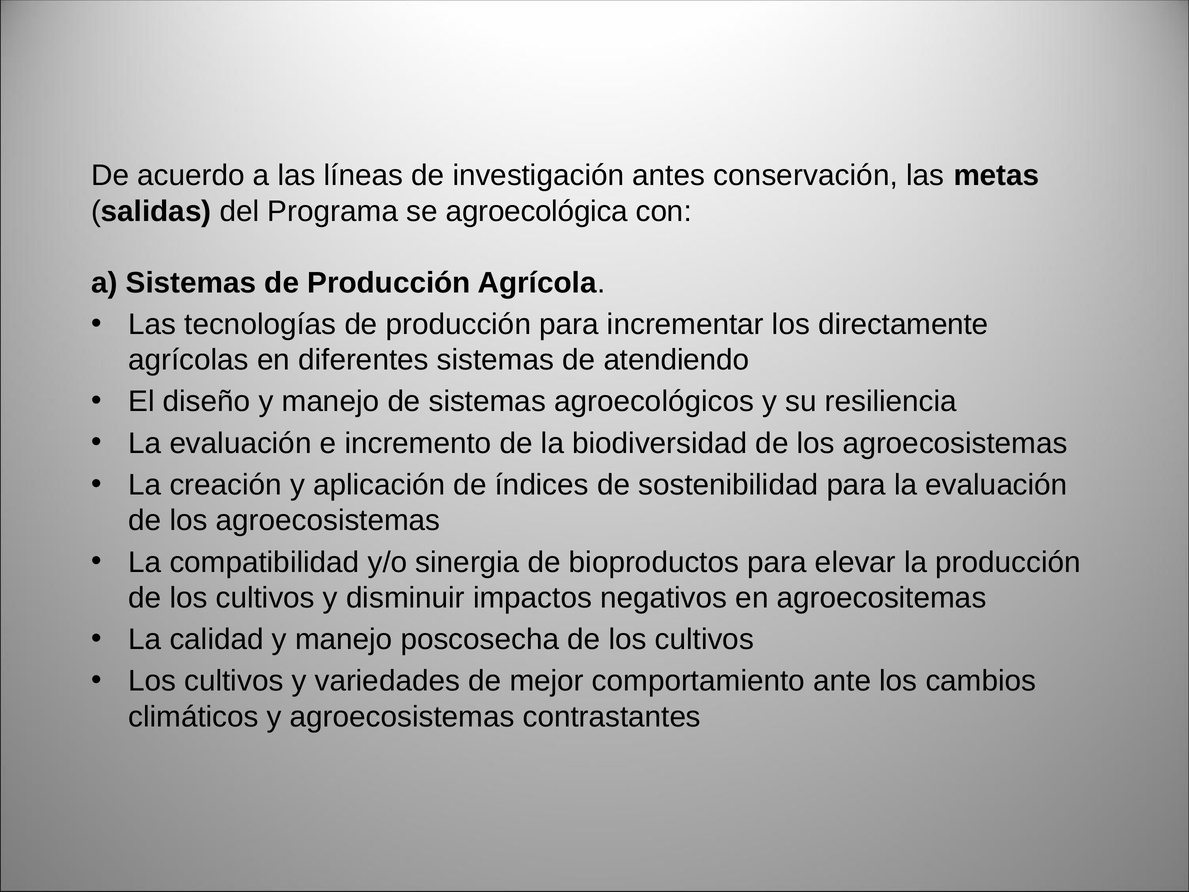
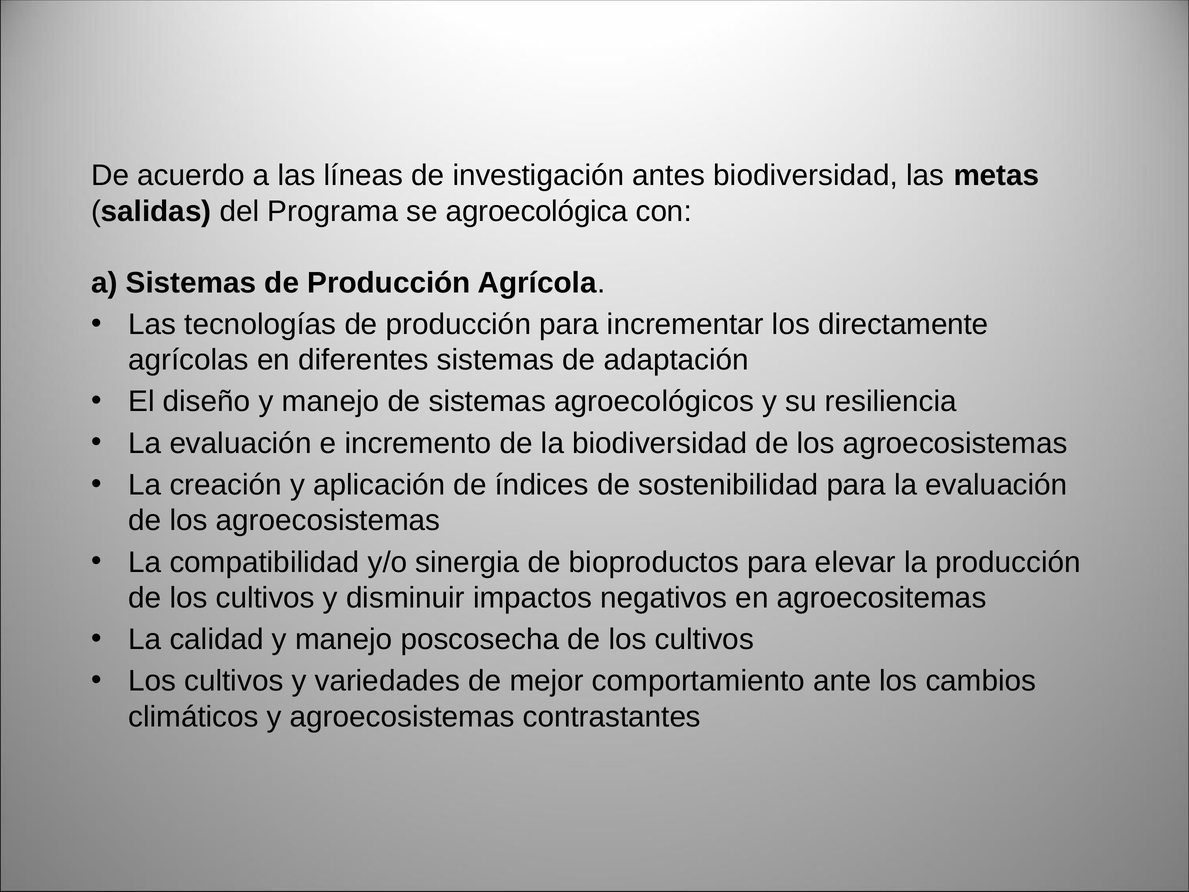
antes conservación: conservación -> biodiversidad
atendiendo: atendiendo -> adaptación
